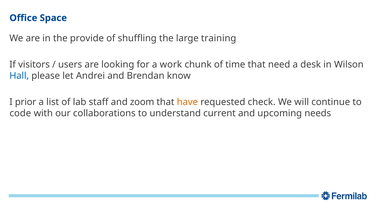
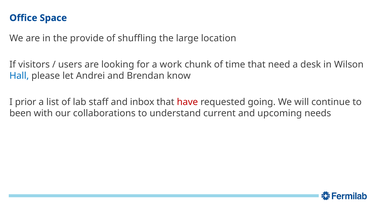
training: training -> location
zoom: zoom -> inbox
have colour: orange -> red
check: check -> going
code: code -> been
